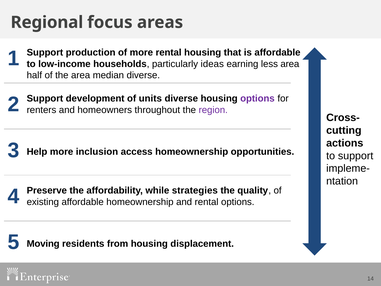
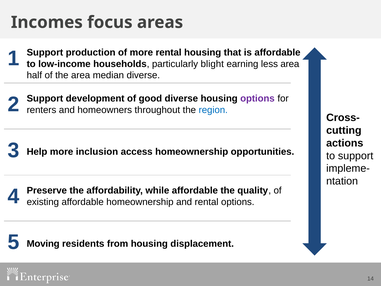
Regional: Regional -> Incomes
ideas: ideas -> blight
units: units -> good
region colour: purple -> blue
while strategies: strategies -> affordable
